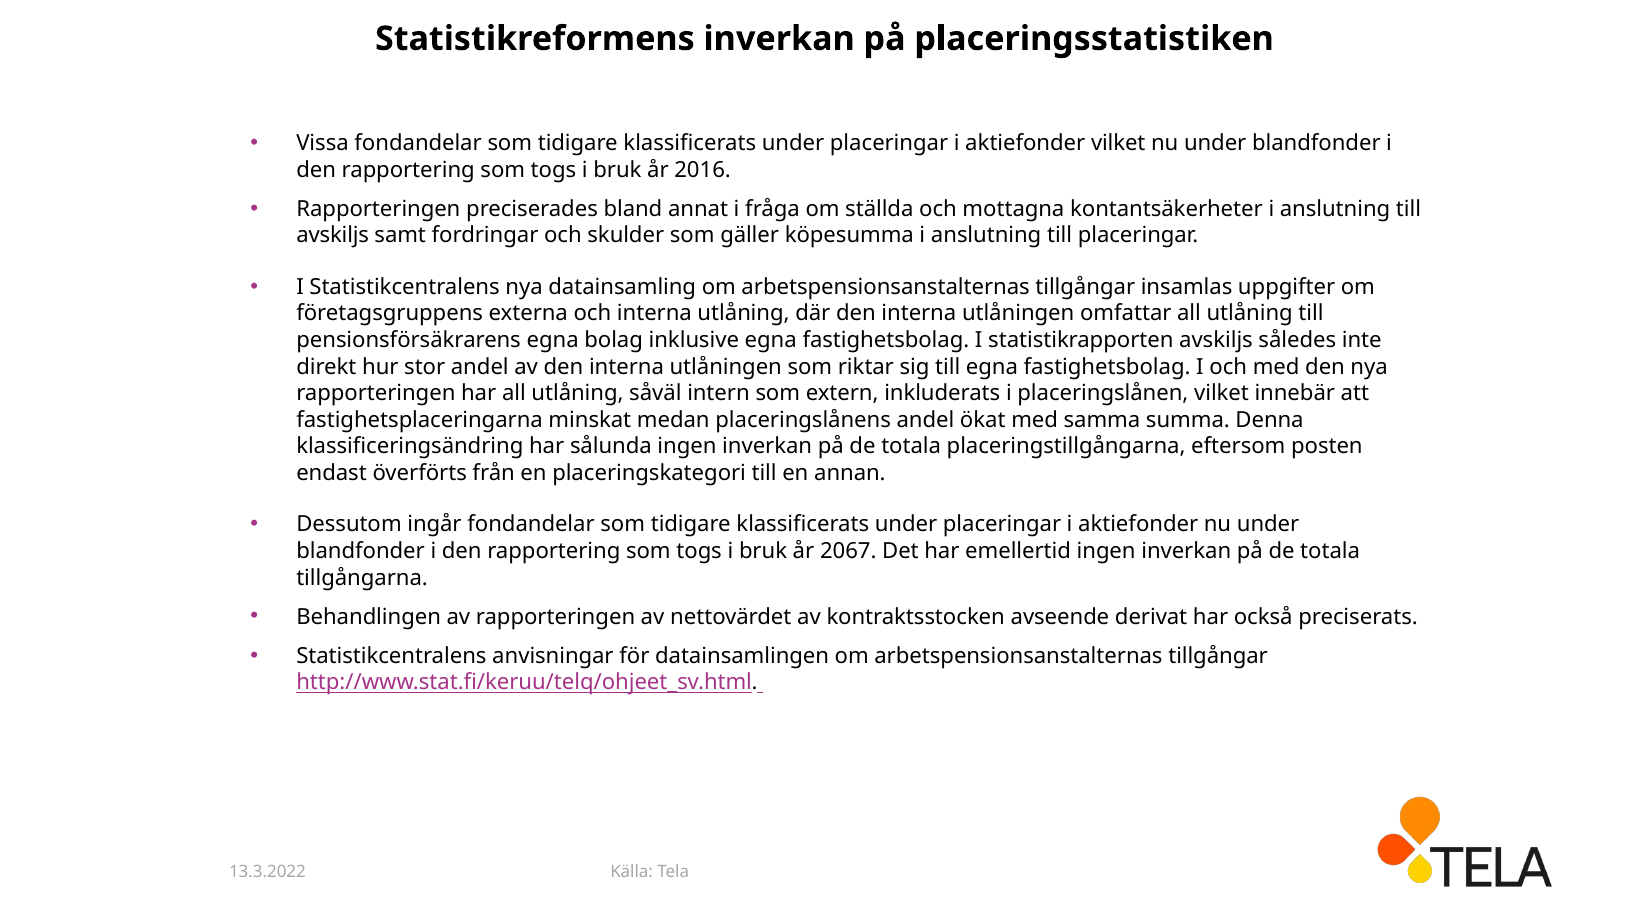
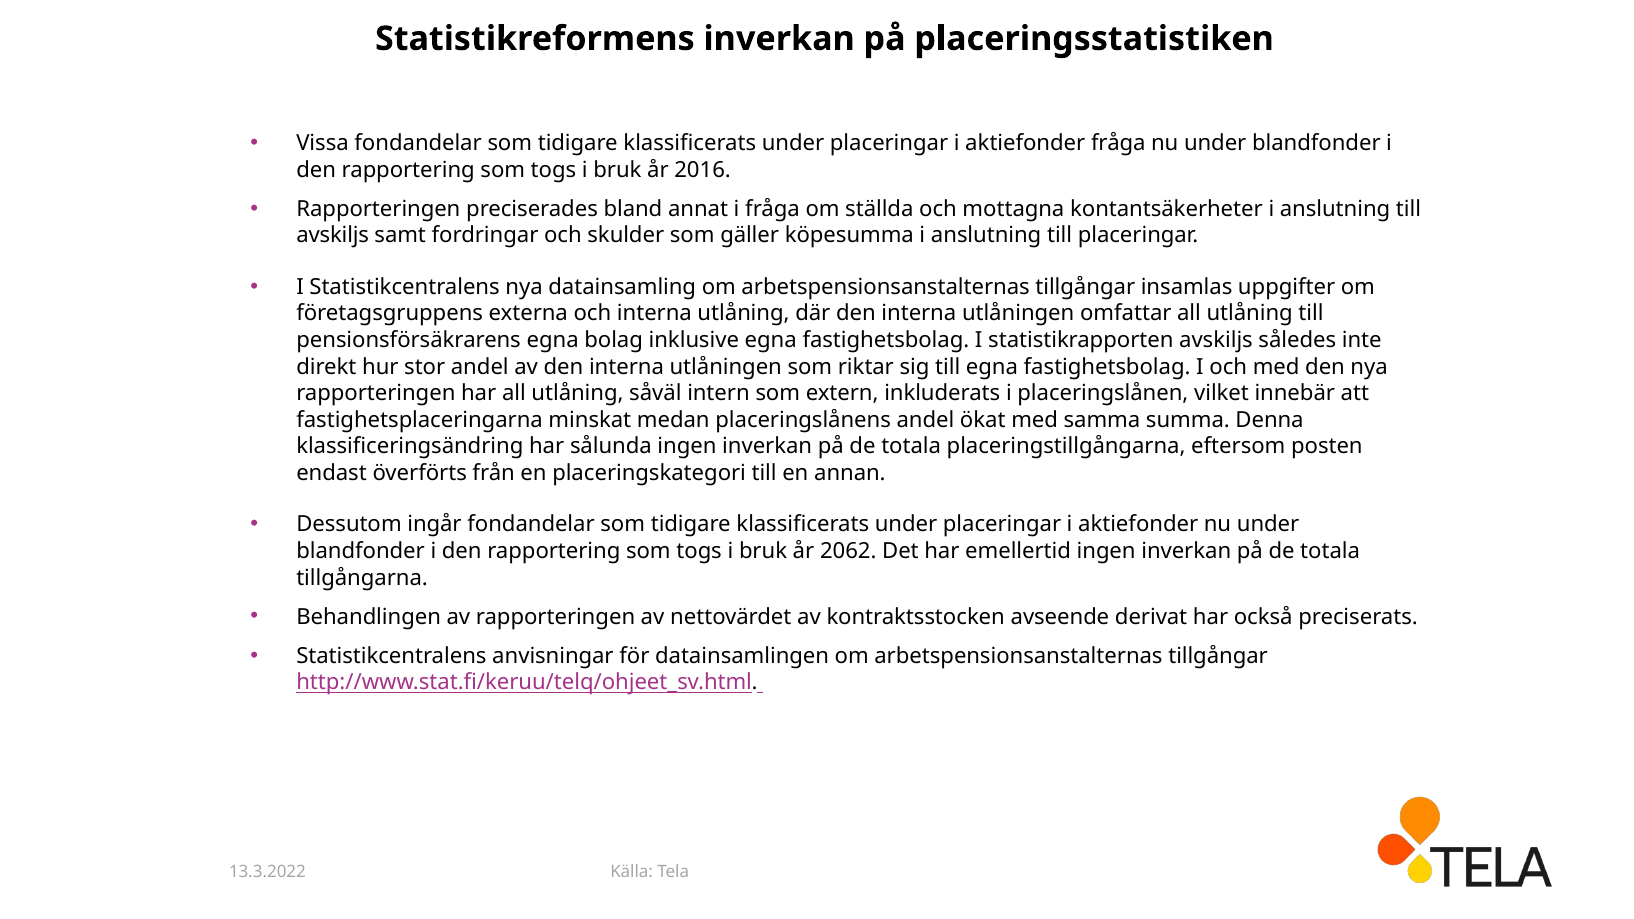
aktiefonder vilket: vilket -> fråga
2067: 2067 -> 2062
